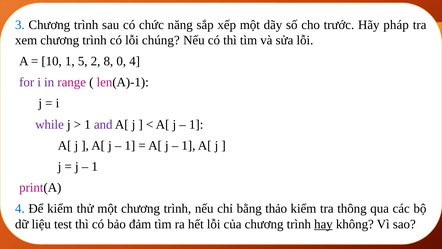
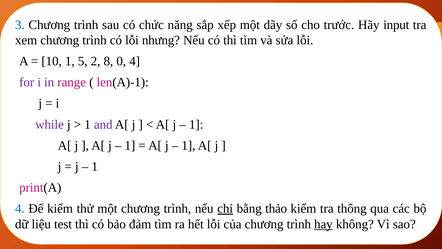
pháp: pháp -> input
chúng: chúng -> nhưng
chỉ underline: none -> present
